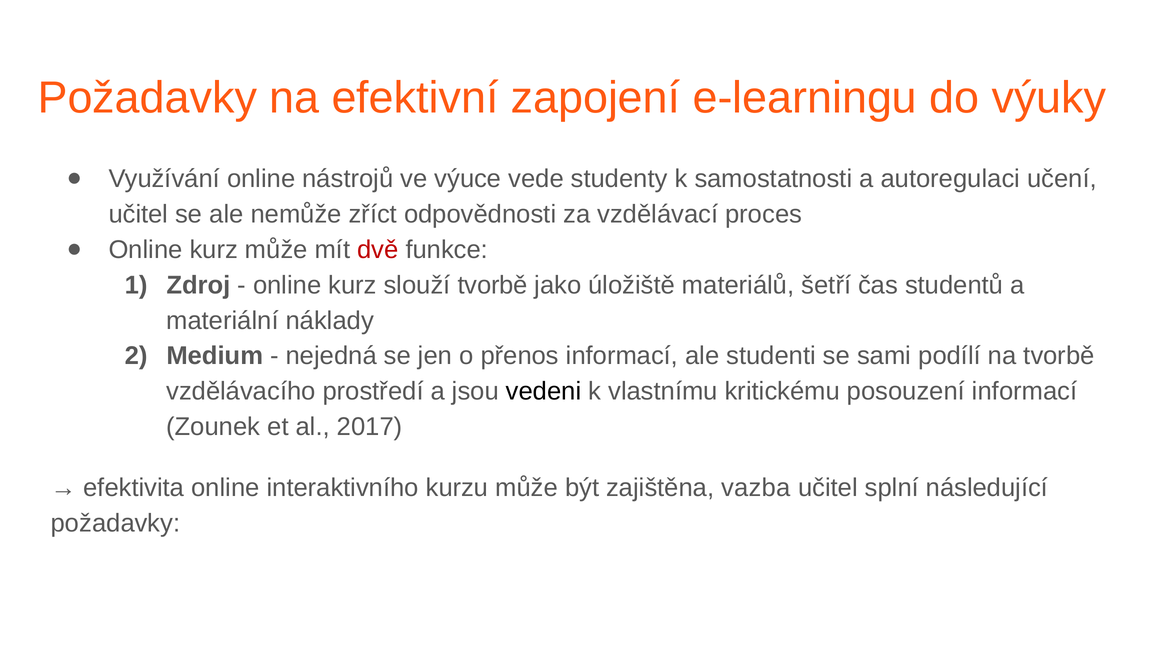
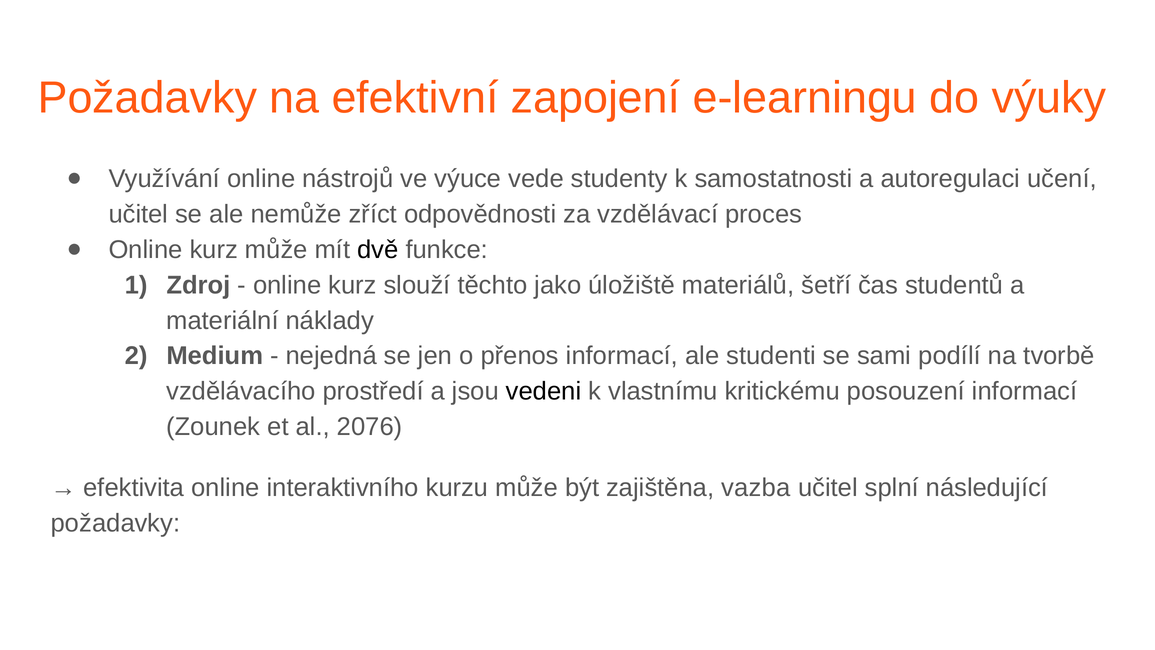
dvě colour: red -> black
slouží tvorbě: tvorbě -> těchto
2017: 2017 -> 2076
